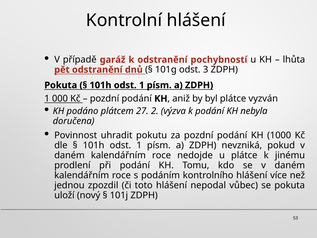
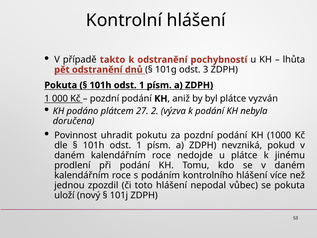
garáž: garáž -> takto
